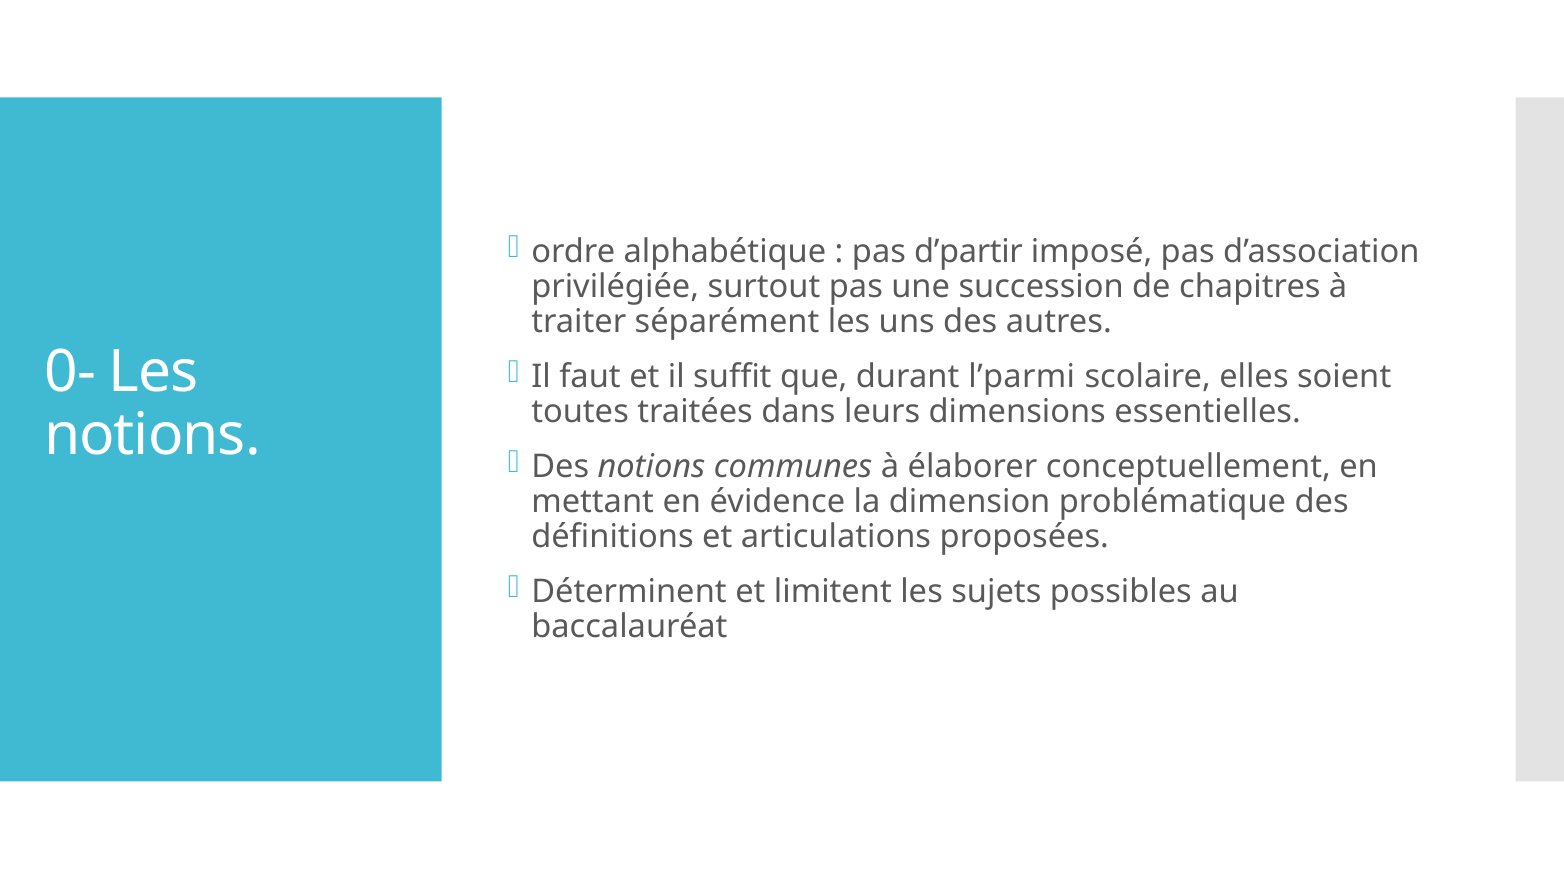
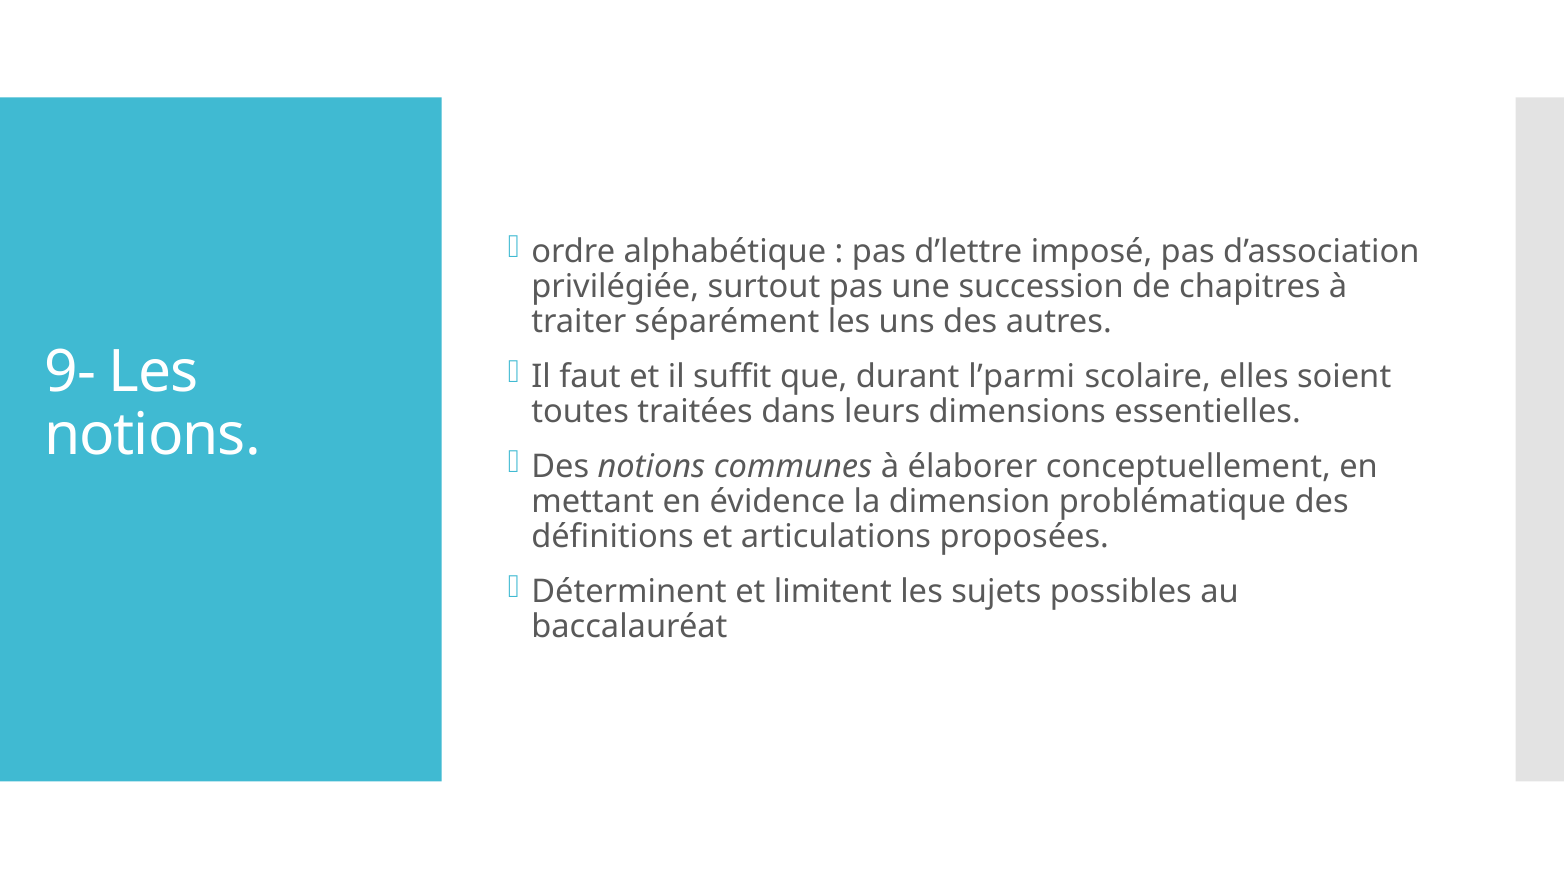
d’partir: d’partir -> d’lettre
0-: 0- -> 9-
